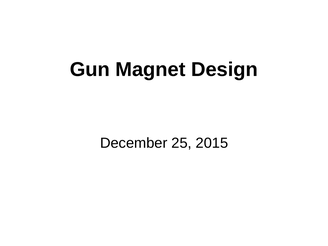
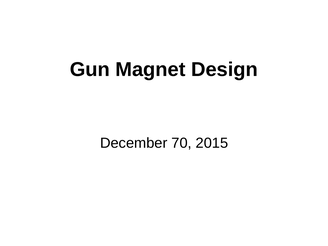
25: 25 -> 70
